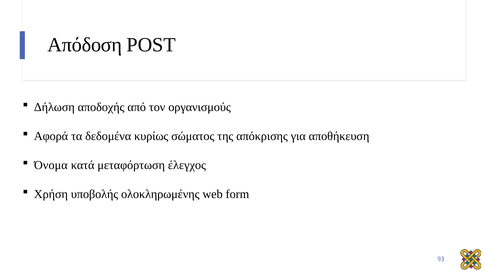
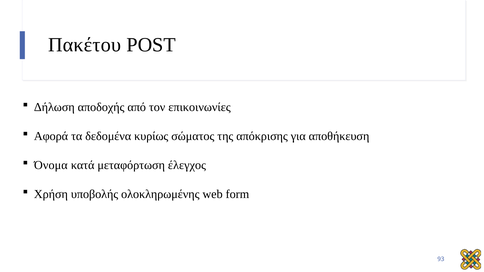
Απόδοση: Απόδοση -> Πακέτου
οργανισμούς: οργανισμούς -> επικοινωνίες
